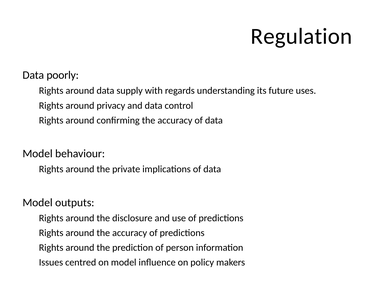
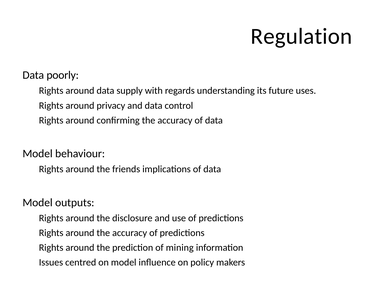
private: private -> friends
person: person -> mining
